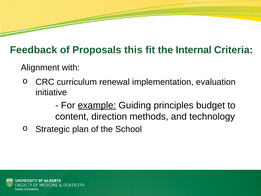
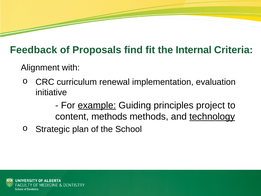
this: this -> find
budget: budget -> project
content direction: direction -> methods
technology underline: none -> present
